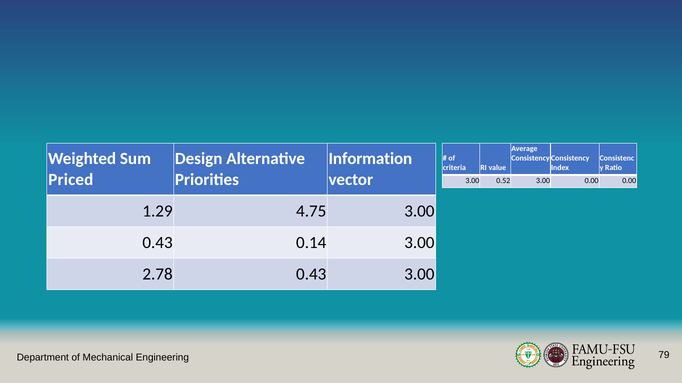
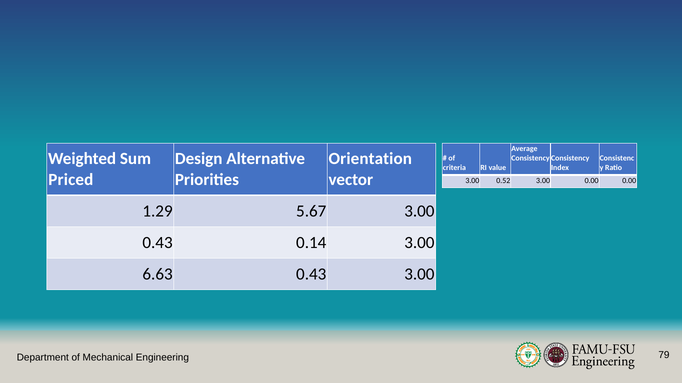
Information: Information -> Orientation
4.75: 4.75 -> 5.67
2.78: 2.78 -> 6.63
